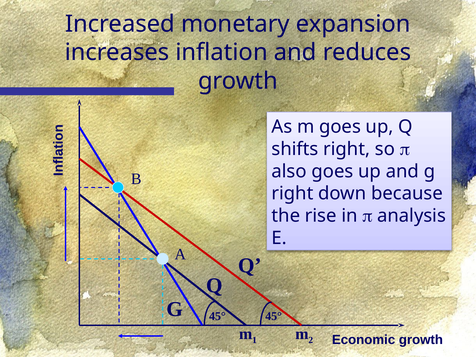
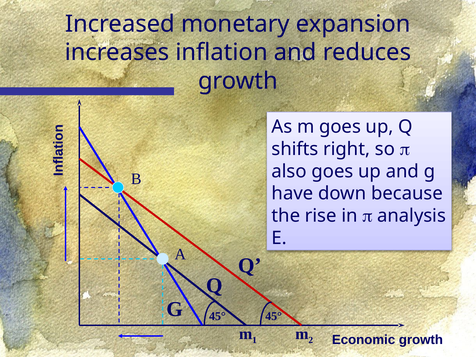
right at (292, 193): right -> have
